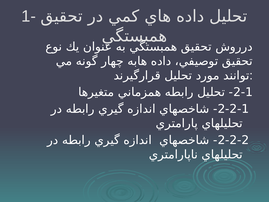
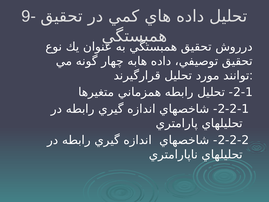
1-: 1- -> 9-
